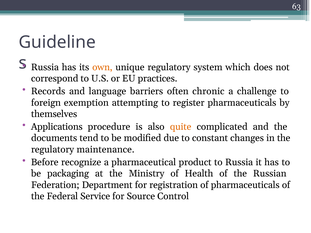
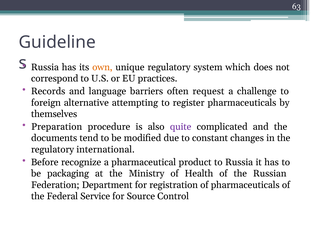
chronic: chronic -> request
exemption: exemption -> alternative
Applications: Applications -> Preparation
quite colour: orange -> purple
maintenance: maintenance -> international
